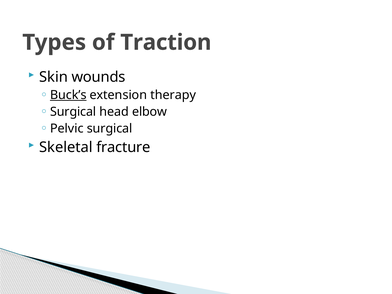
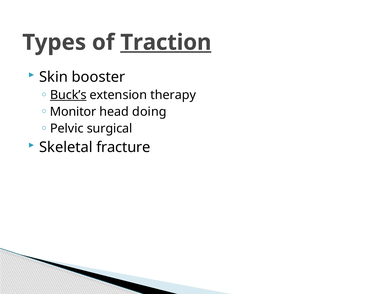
Traction underline: none -> present
wounds: wounds -> booster
Surgical at (73, 112): Surgical -> Monitor
elbow: elbow -> doing
